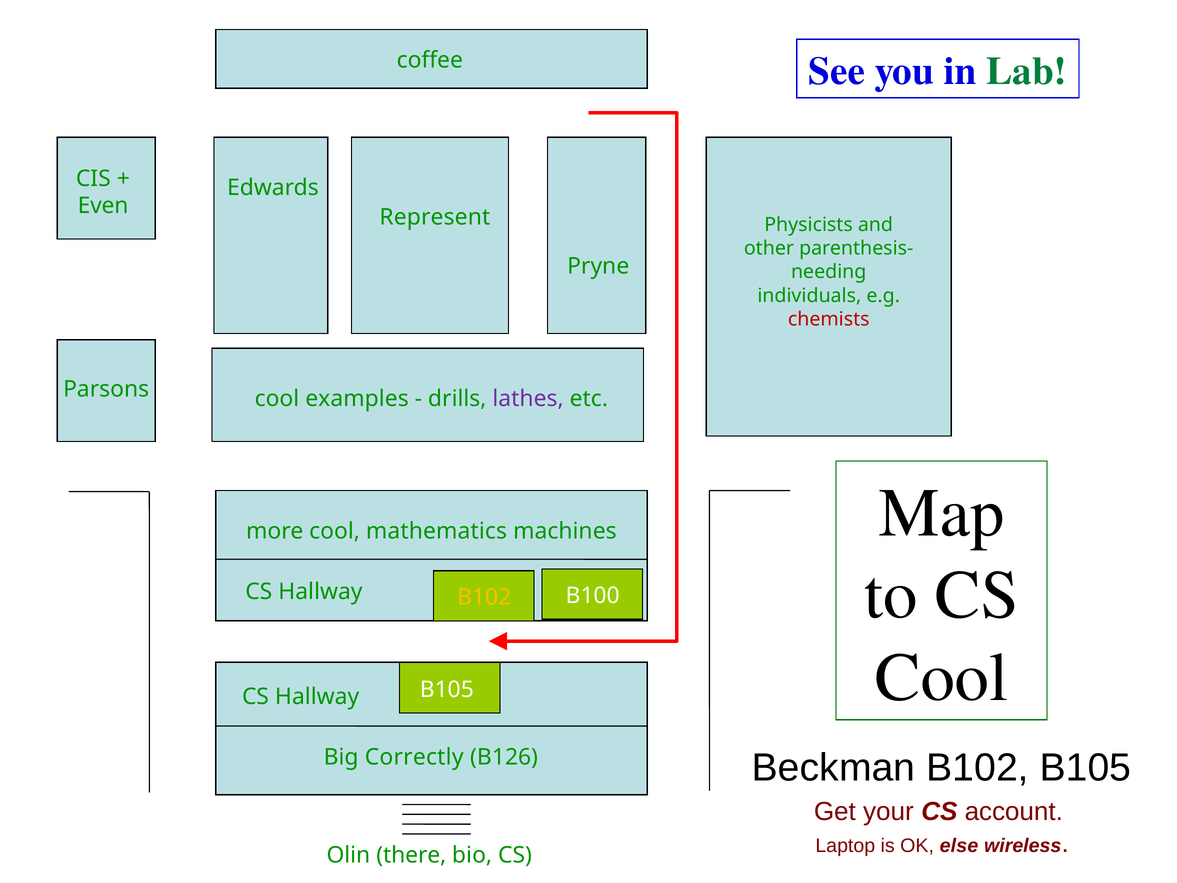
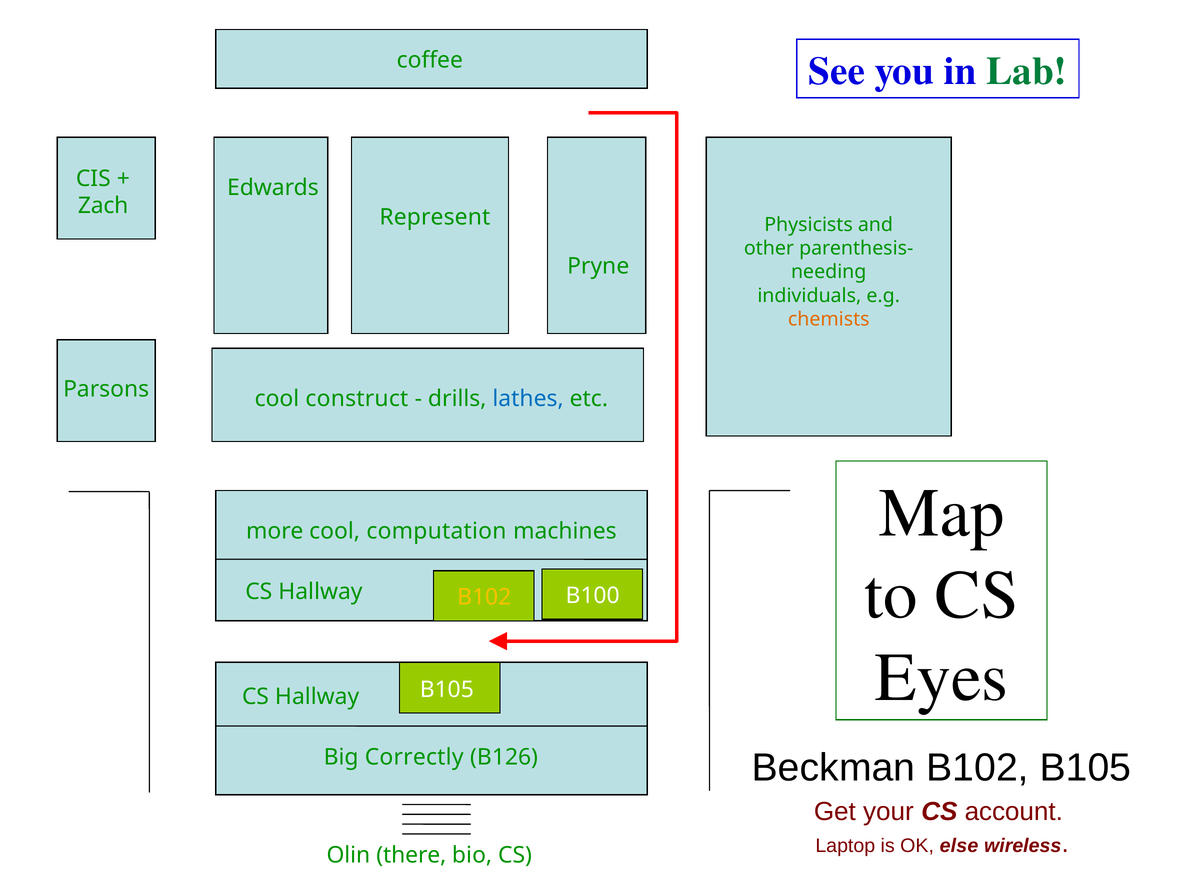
Even: Even -> Zach
chemists colour: red -> orange
examples: examples -> construct
lathes colour: purple -> blue
mathematics: mathematics -> computation
Cool at (941, 678): Cool -> Eyes
